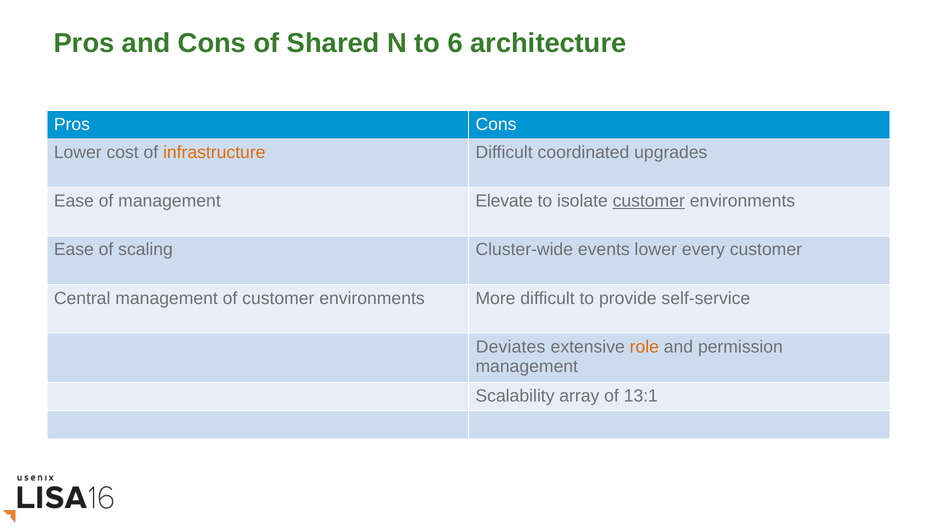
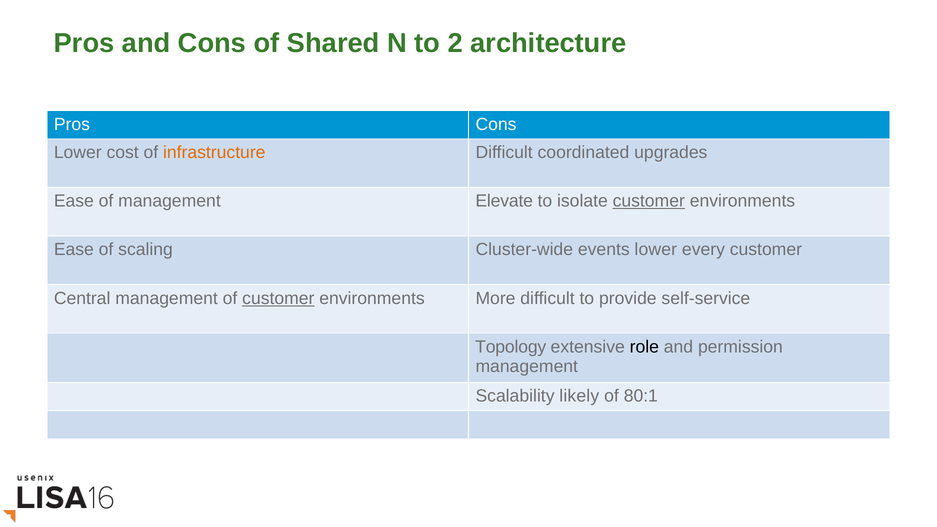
6: 6 -> 2
customer at (278, 298) underline: none -> present
Deviates: Deviates -> Topology
role colour: orange -> black
array: array -> likely
13:1: 13:1 -> 80:1
